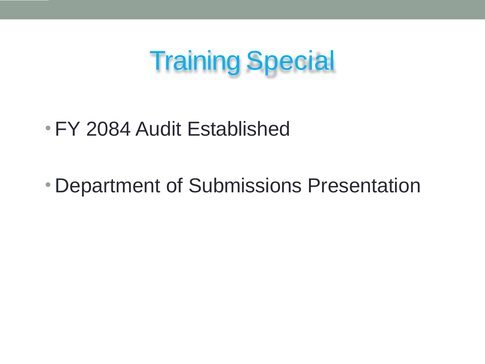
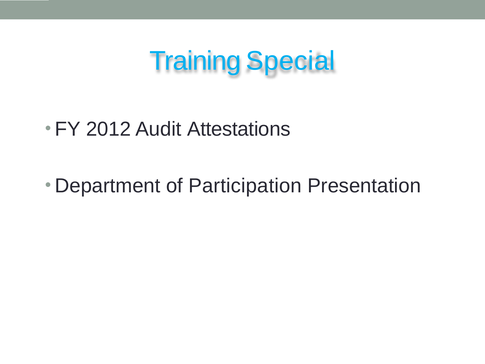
2084: 2084 -> 2012
Established: Established -> Attestations
Submissions: Submissions -> Participation
